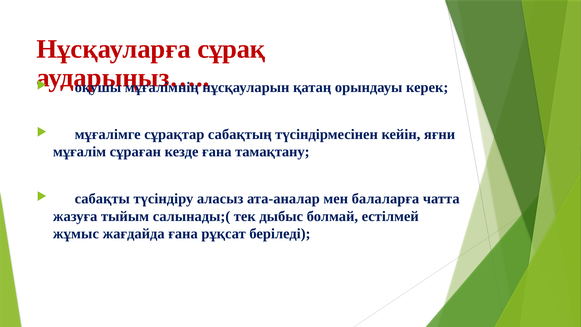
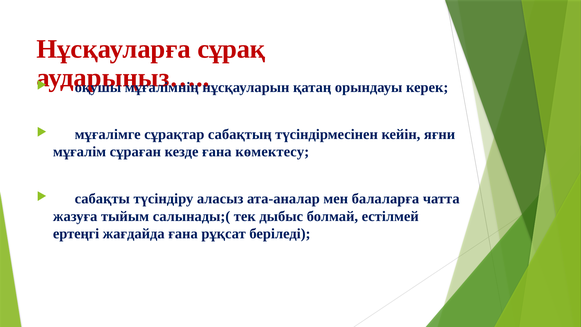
тамақтану: тамақтану -> көмектесу
жұмыс: жұмыс -> ертеңгі
